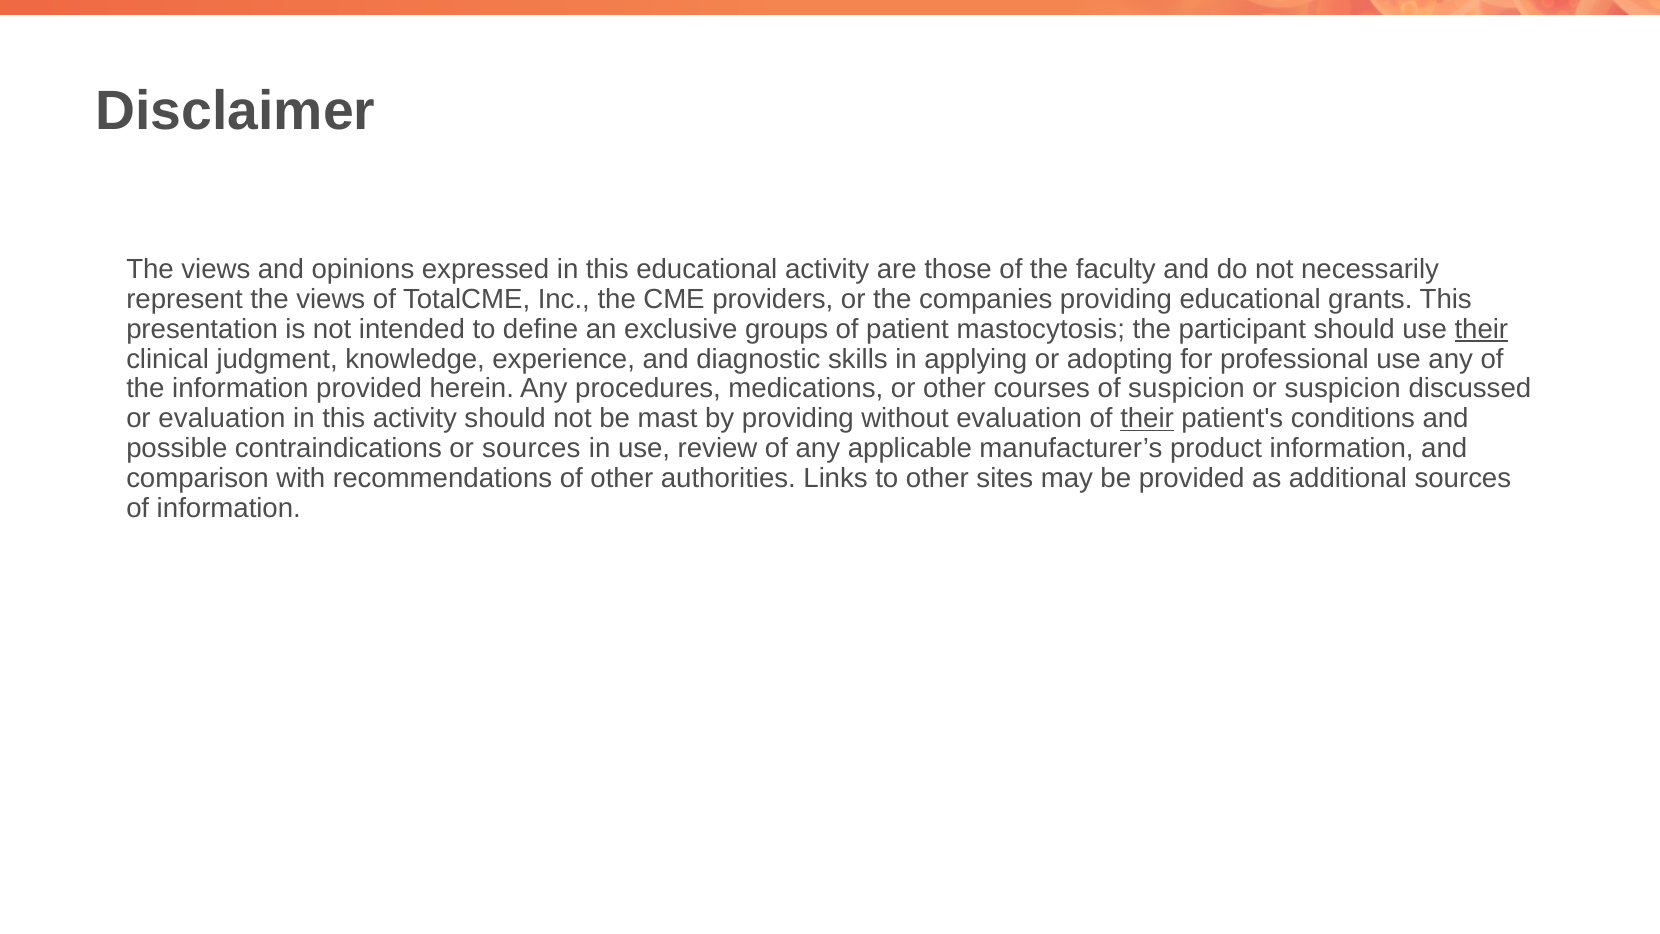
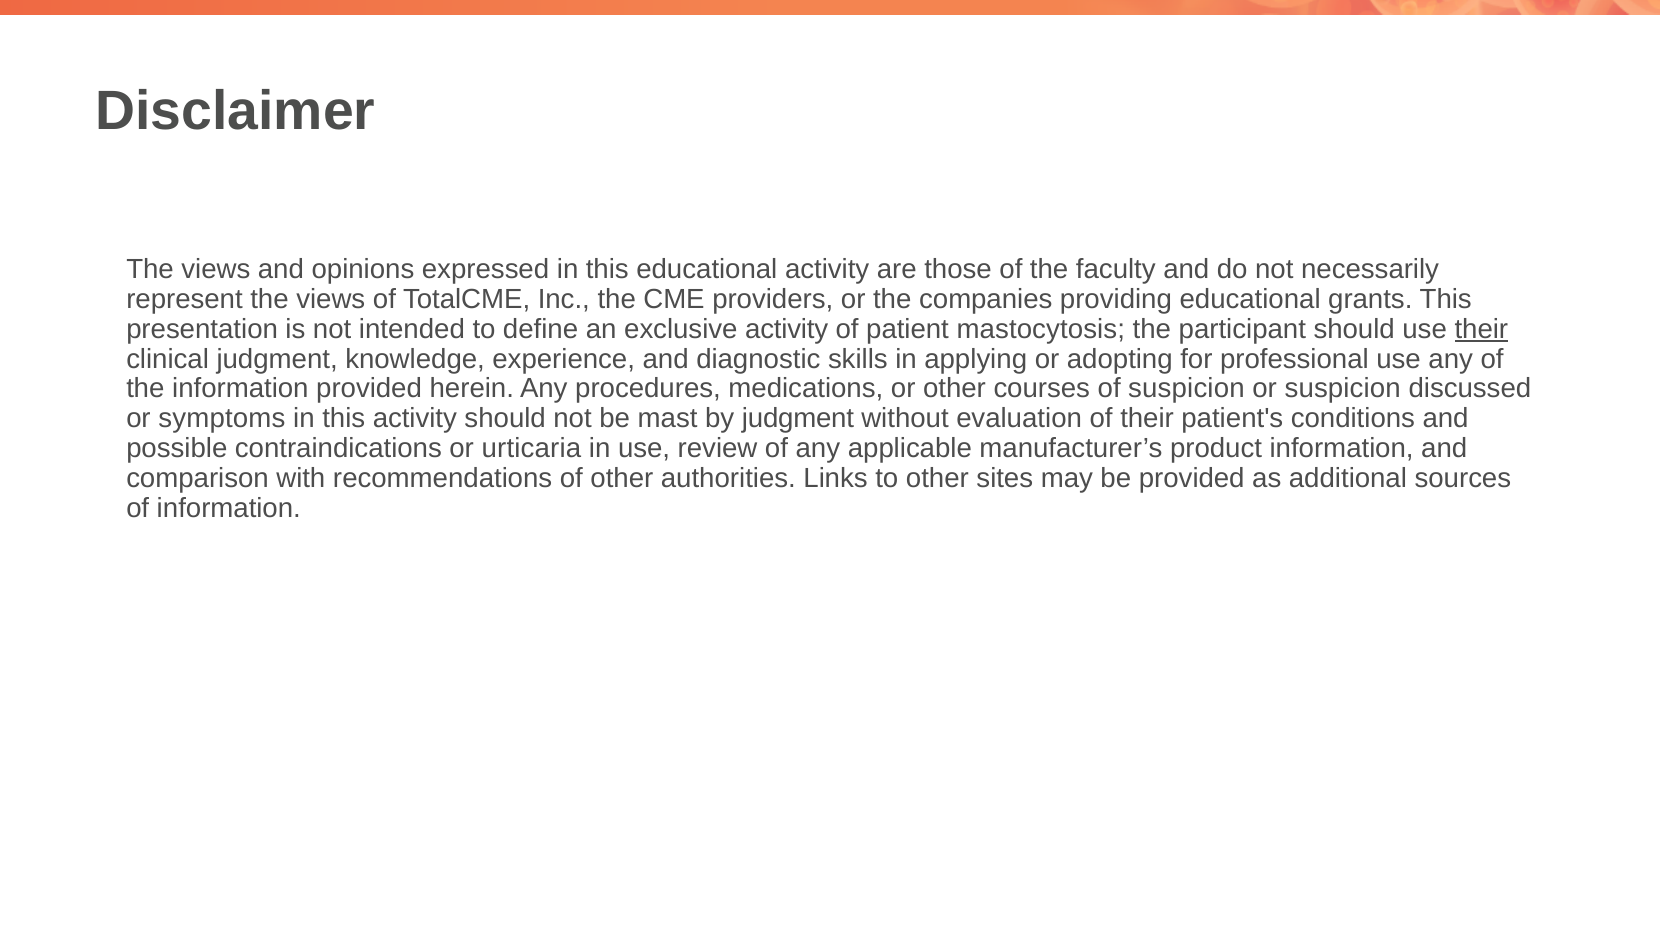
exclusive groups: groups -> activity
or evaluation: evaluation -> symptoms
by providing: providing -> judgment
their at (1147, 418) underline: present -> none
or sources: sources -> urticaria
